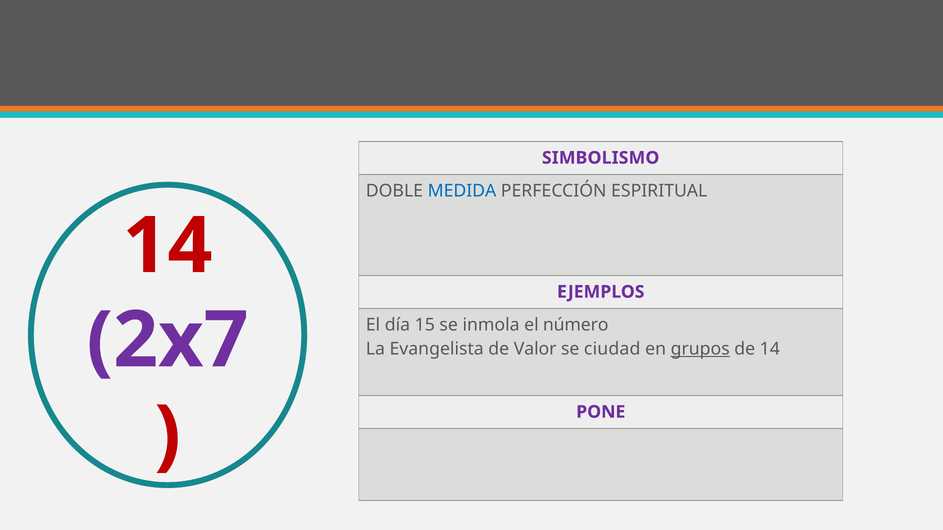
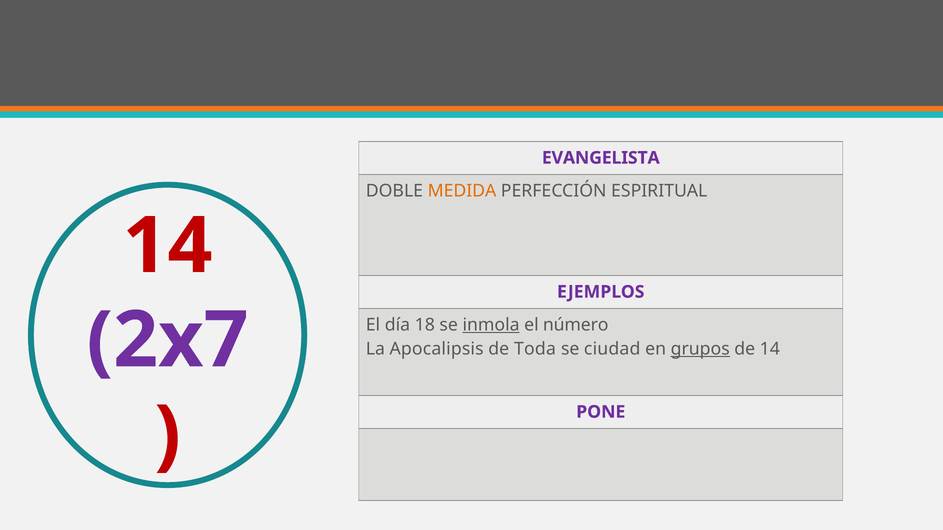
SIMBOLISMO: SIMBOLISMO -> EVANGELISTA
MEDIDA colour: blue -> orange
15: 15 -> 18
inmola underline: none -> present
Evangelista: Evangelista -> Apocalipsis
Valor: Valor -> Toda
